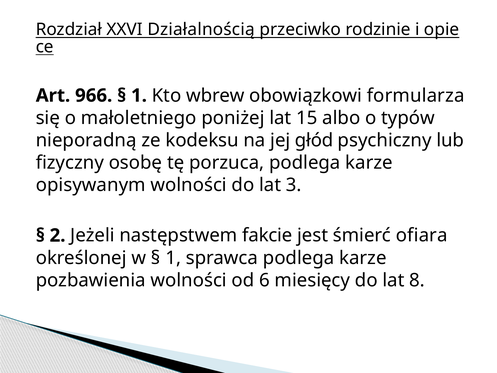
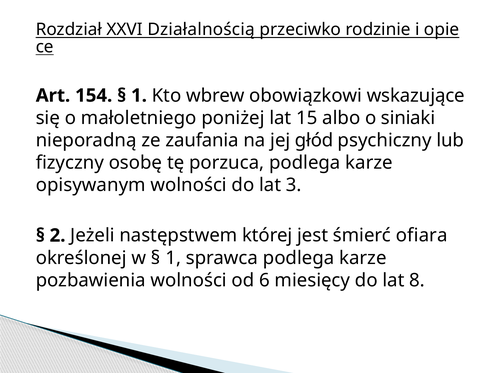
966: 966 -> 154
formularza: formularza -> wskazujące
typów: typów -> siniaki
kodeksu: kodeksu -> zaufania
fakcie: fakcie -> której
